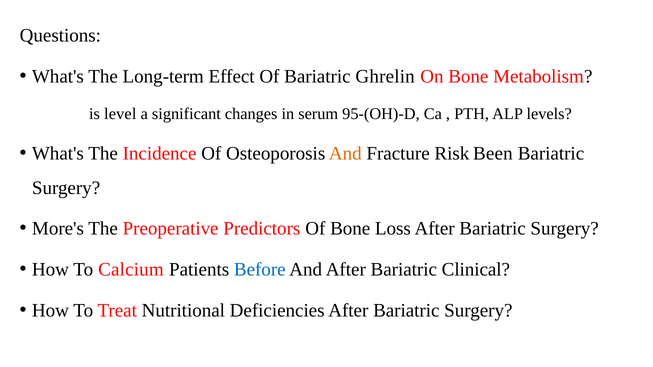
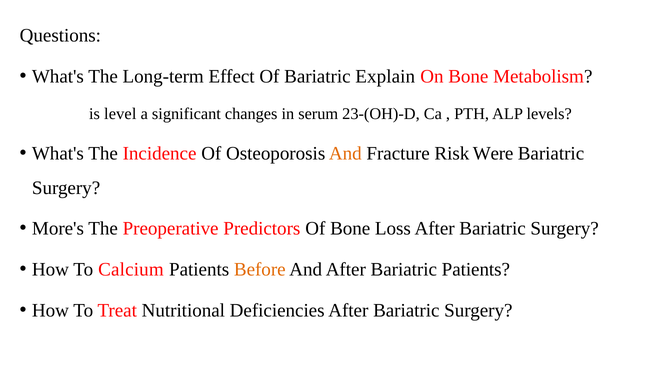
Ghrelin: Ghrelin -> Explain
95-(OH)-D: 95-(OH)-D -> 23-(OH)-D
Been: Been -> Were
Before colour: blue -> orange
Bariatric Clinical: Clinical -> Patients
